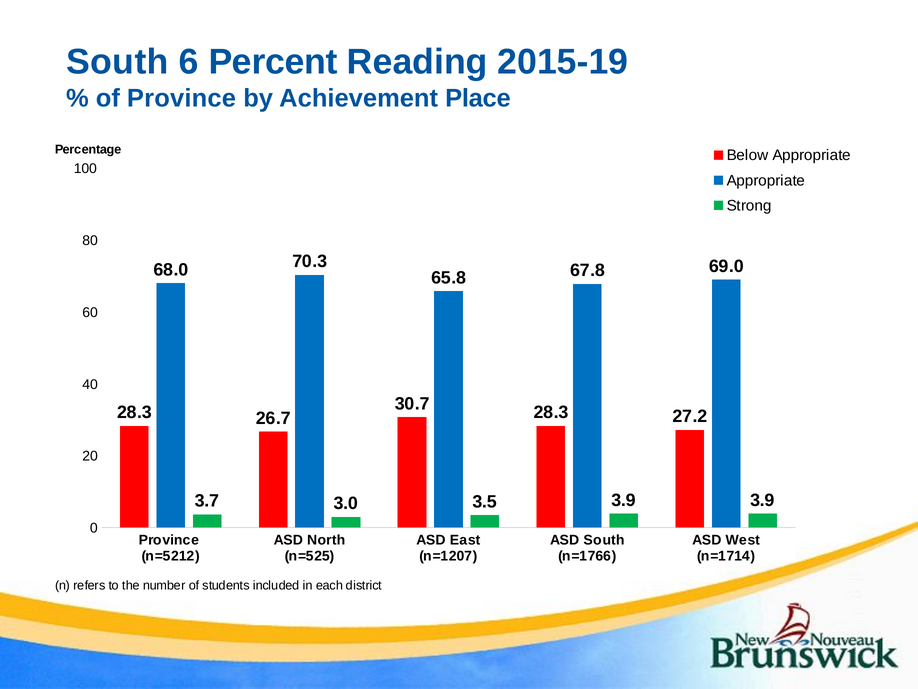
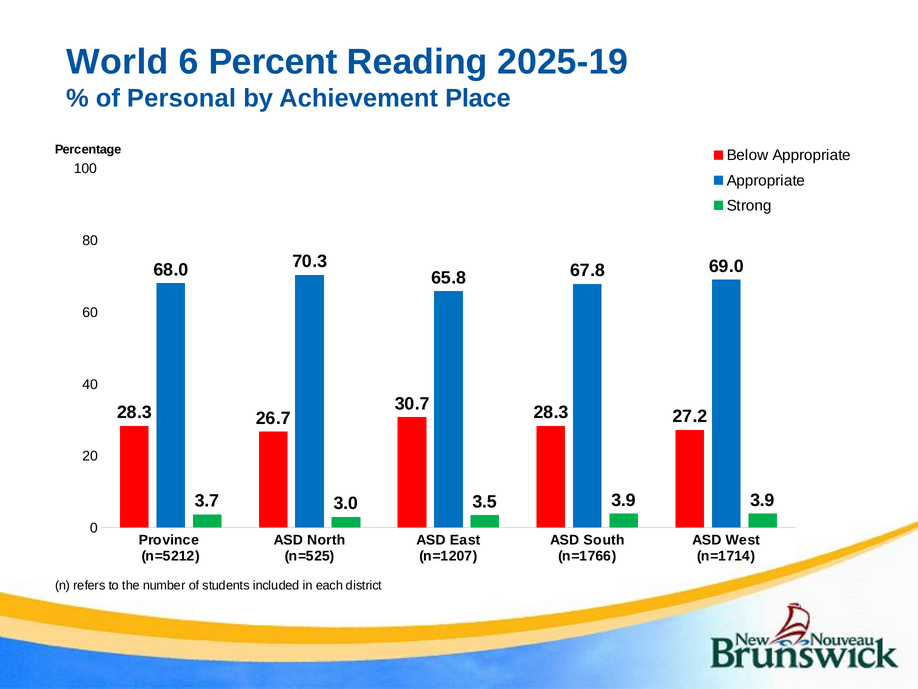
South at (117, 62): South -> World
2015-19: 2015-19 -> 2025-19
of Province: Province -> Personal
